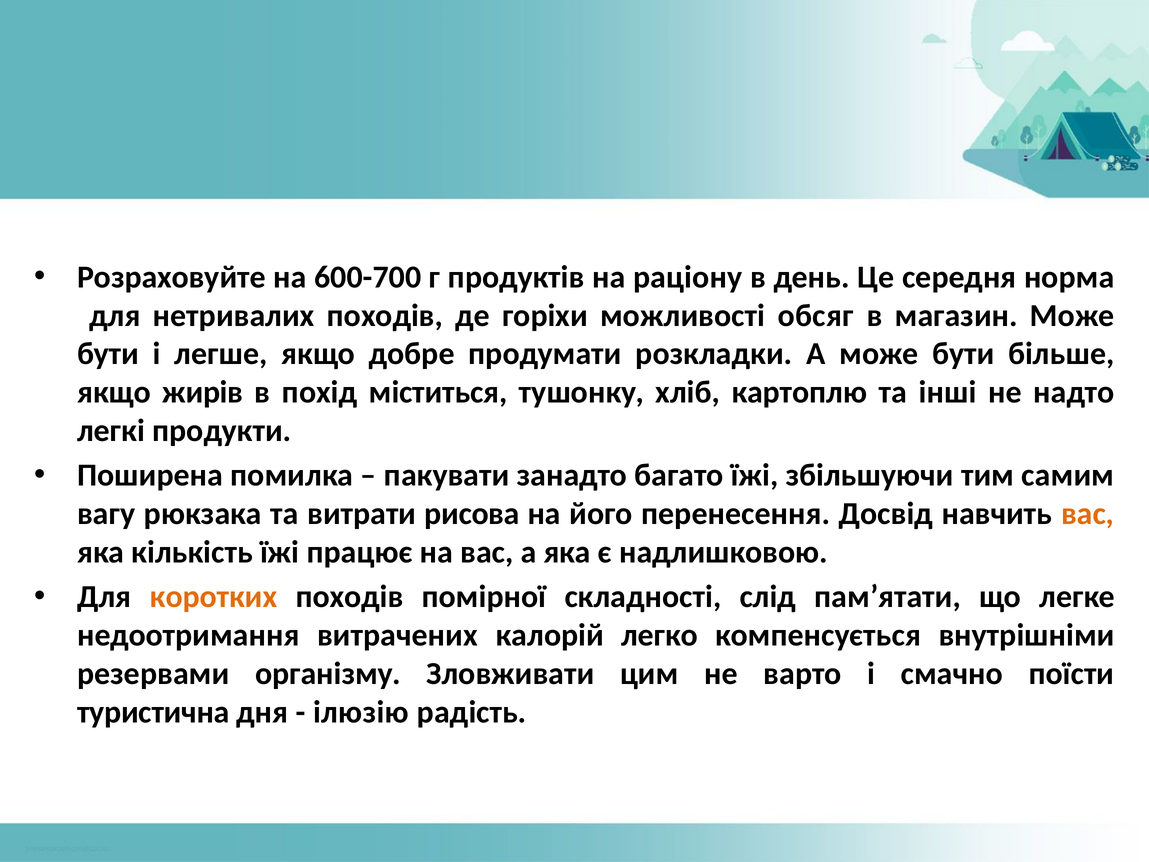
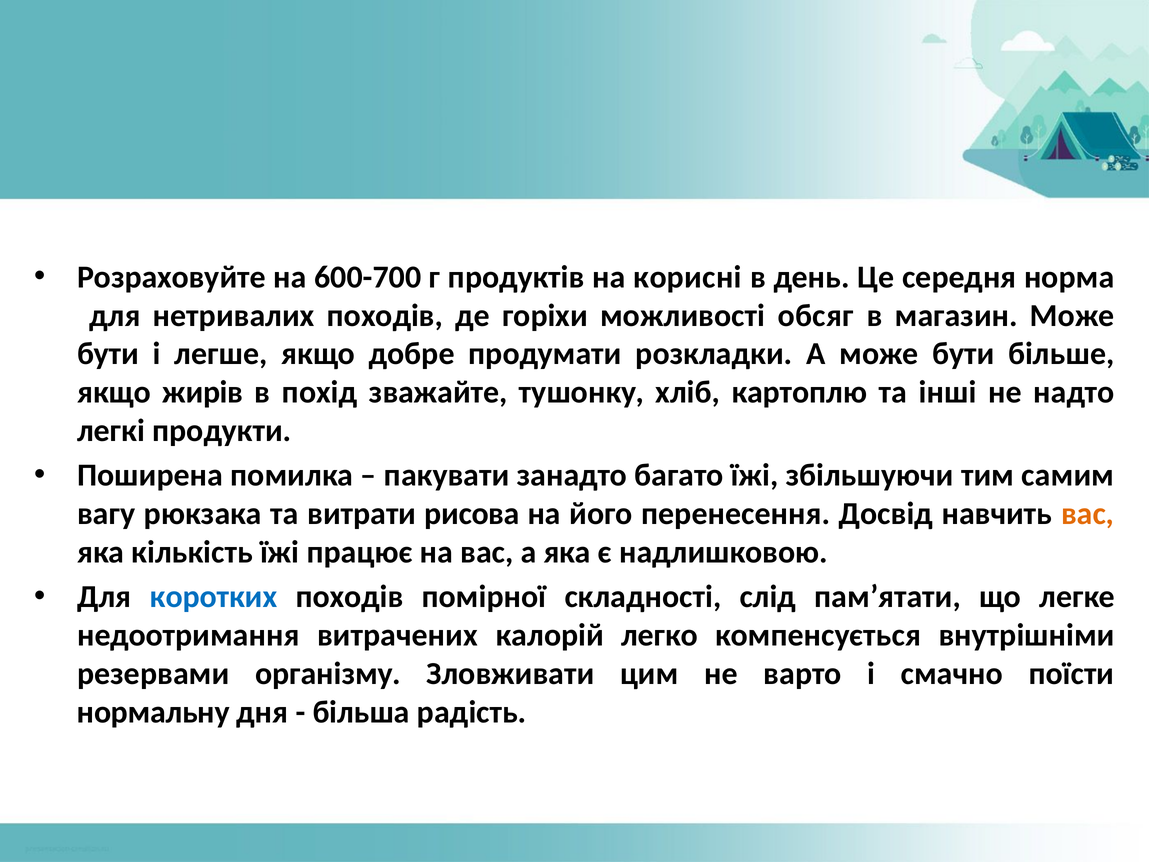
раціону: раціону -> корисні
міститься: міститься -> зважайте
коротких colour: orange -> blue
туристична: туристична -> нормальну
ілюзію: ілюзію -> більша
